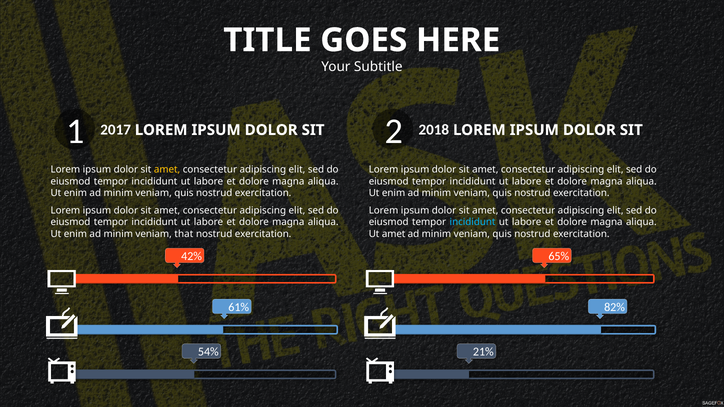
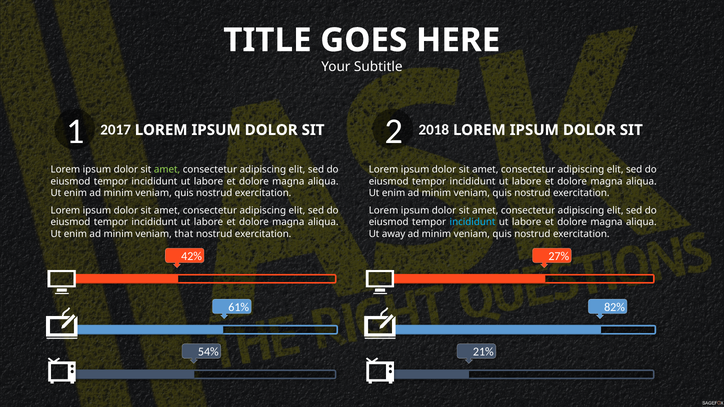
amet at (167, 170) colour: yellow -> light green
Ut amet: amet -> away
65%: 65% -> 27%
